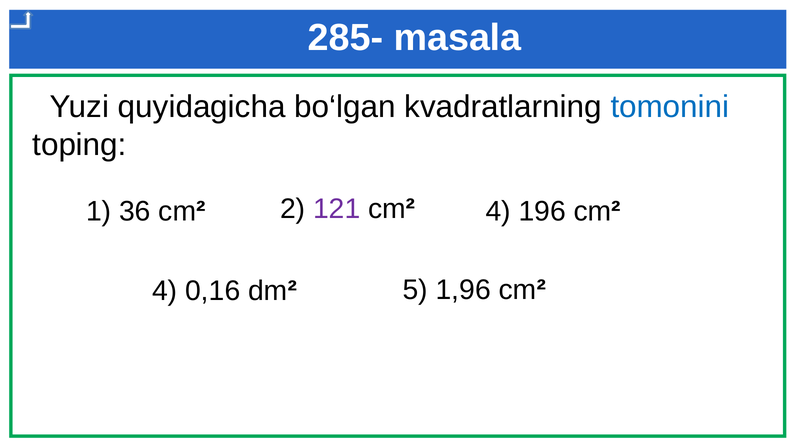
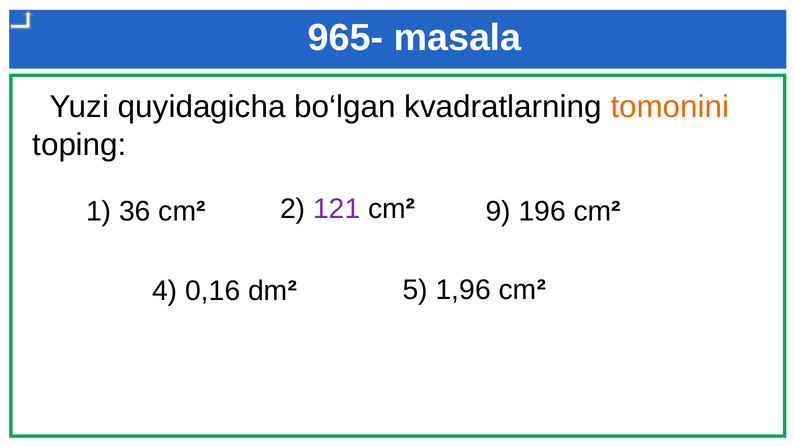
285-: 285- -> 965-
tomonini colour: blue -> orange
4 at (498, 211): 4 -> 9
